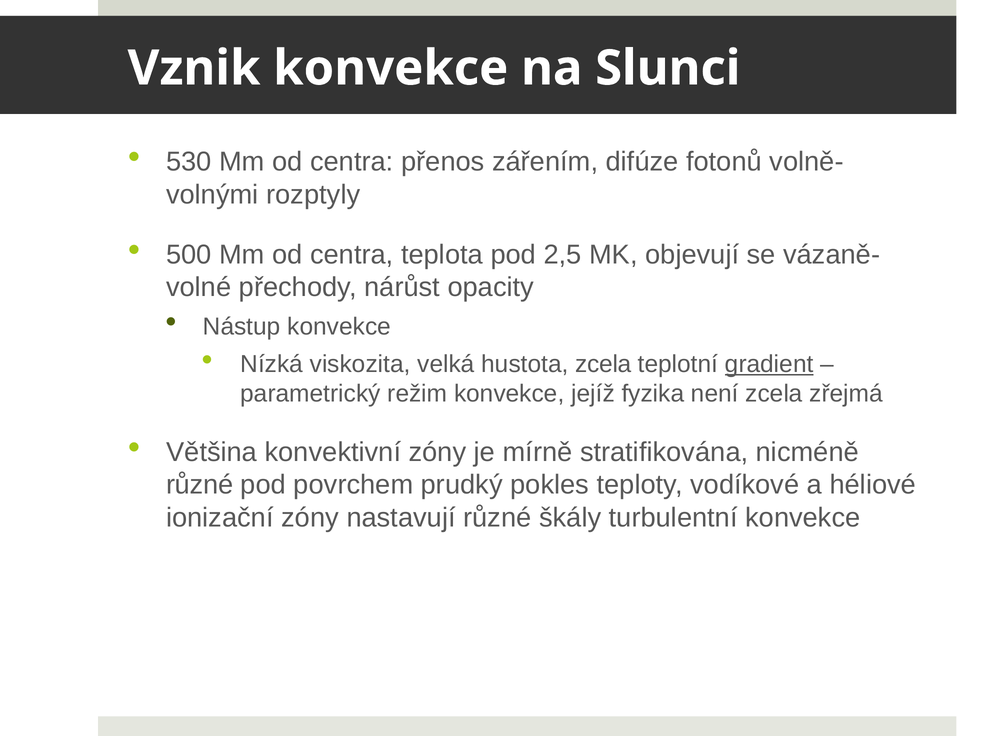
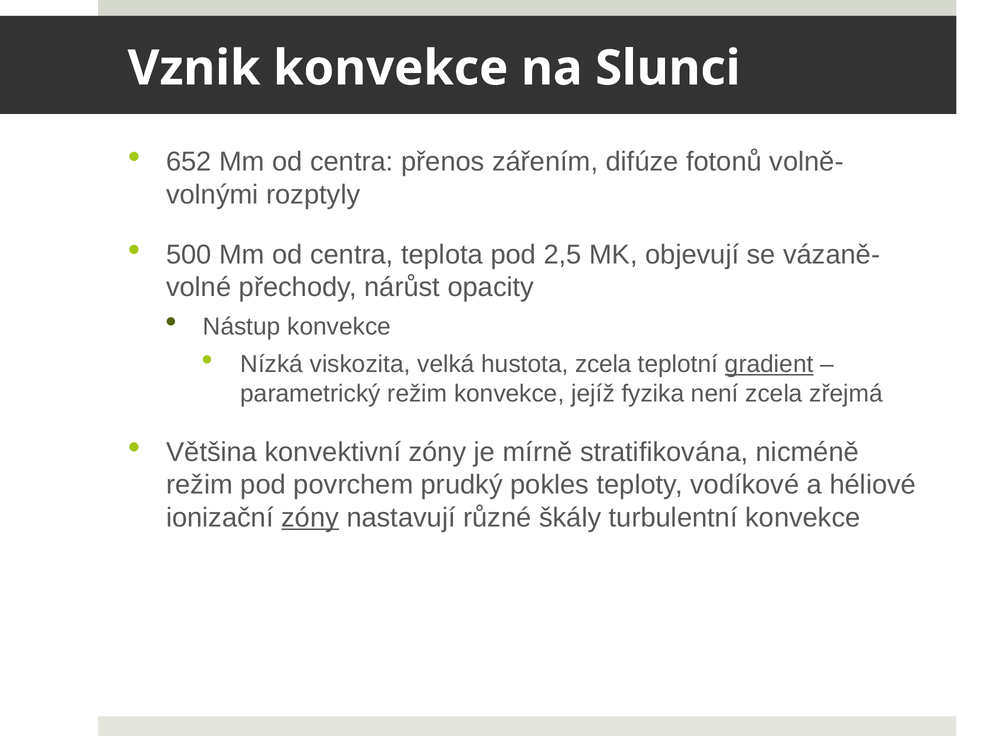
530: 530 -> 652
různé at (200, 485): různé -> režim
zóny at (310, 517) underline: none -> present
